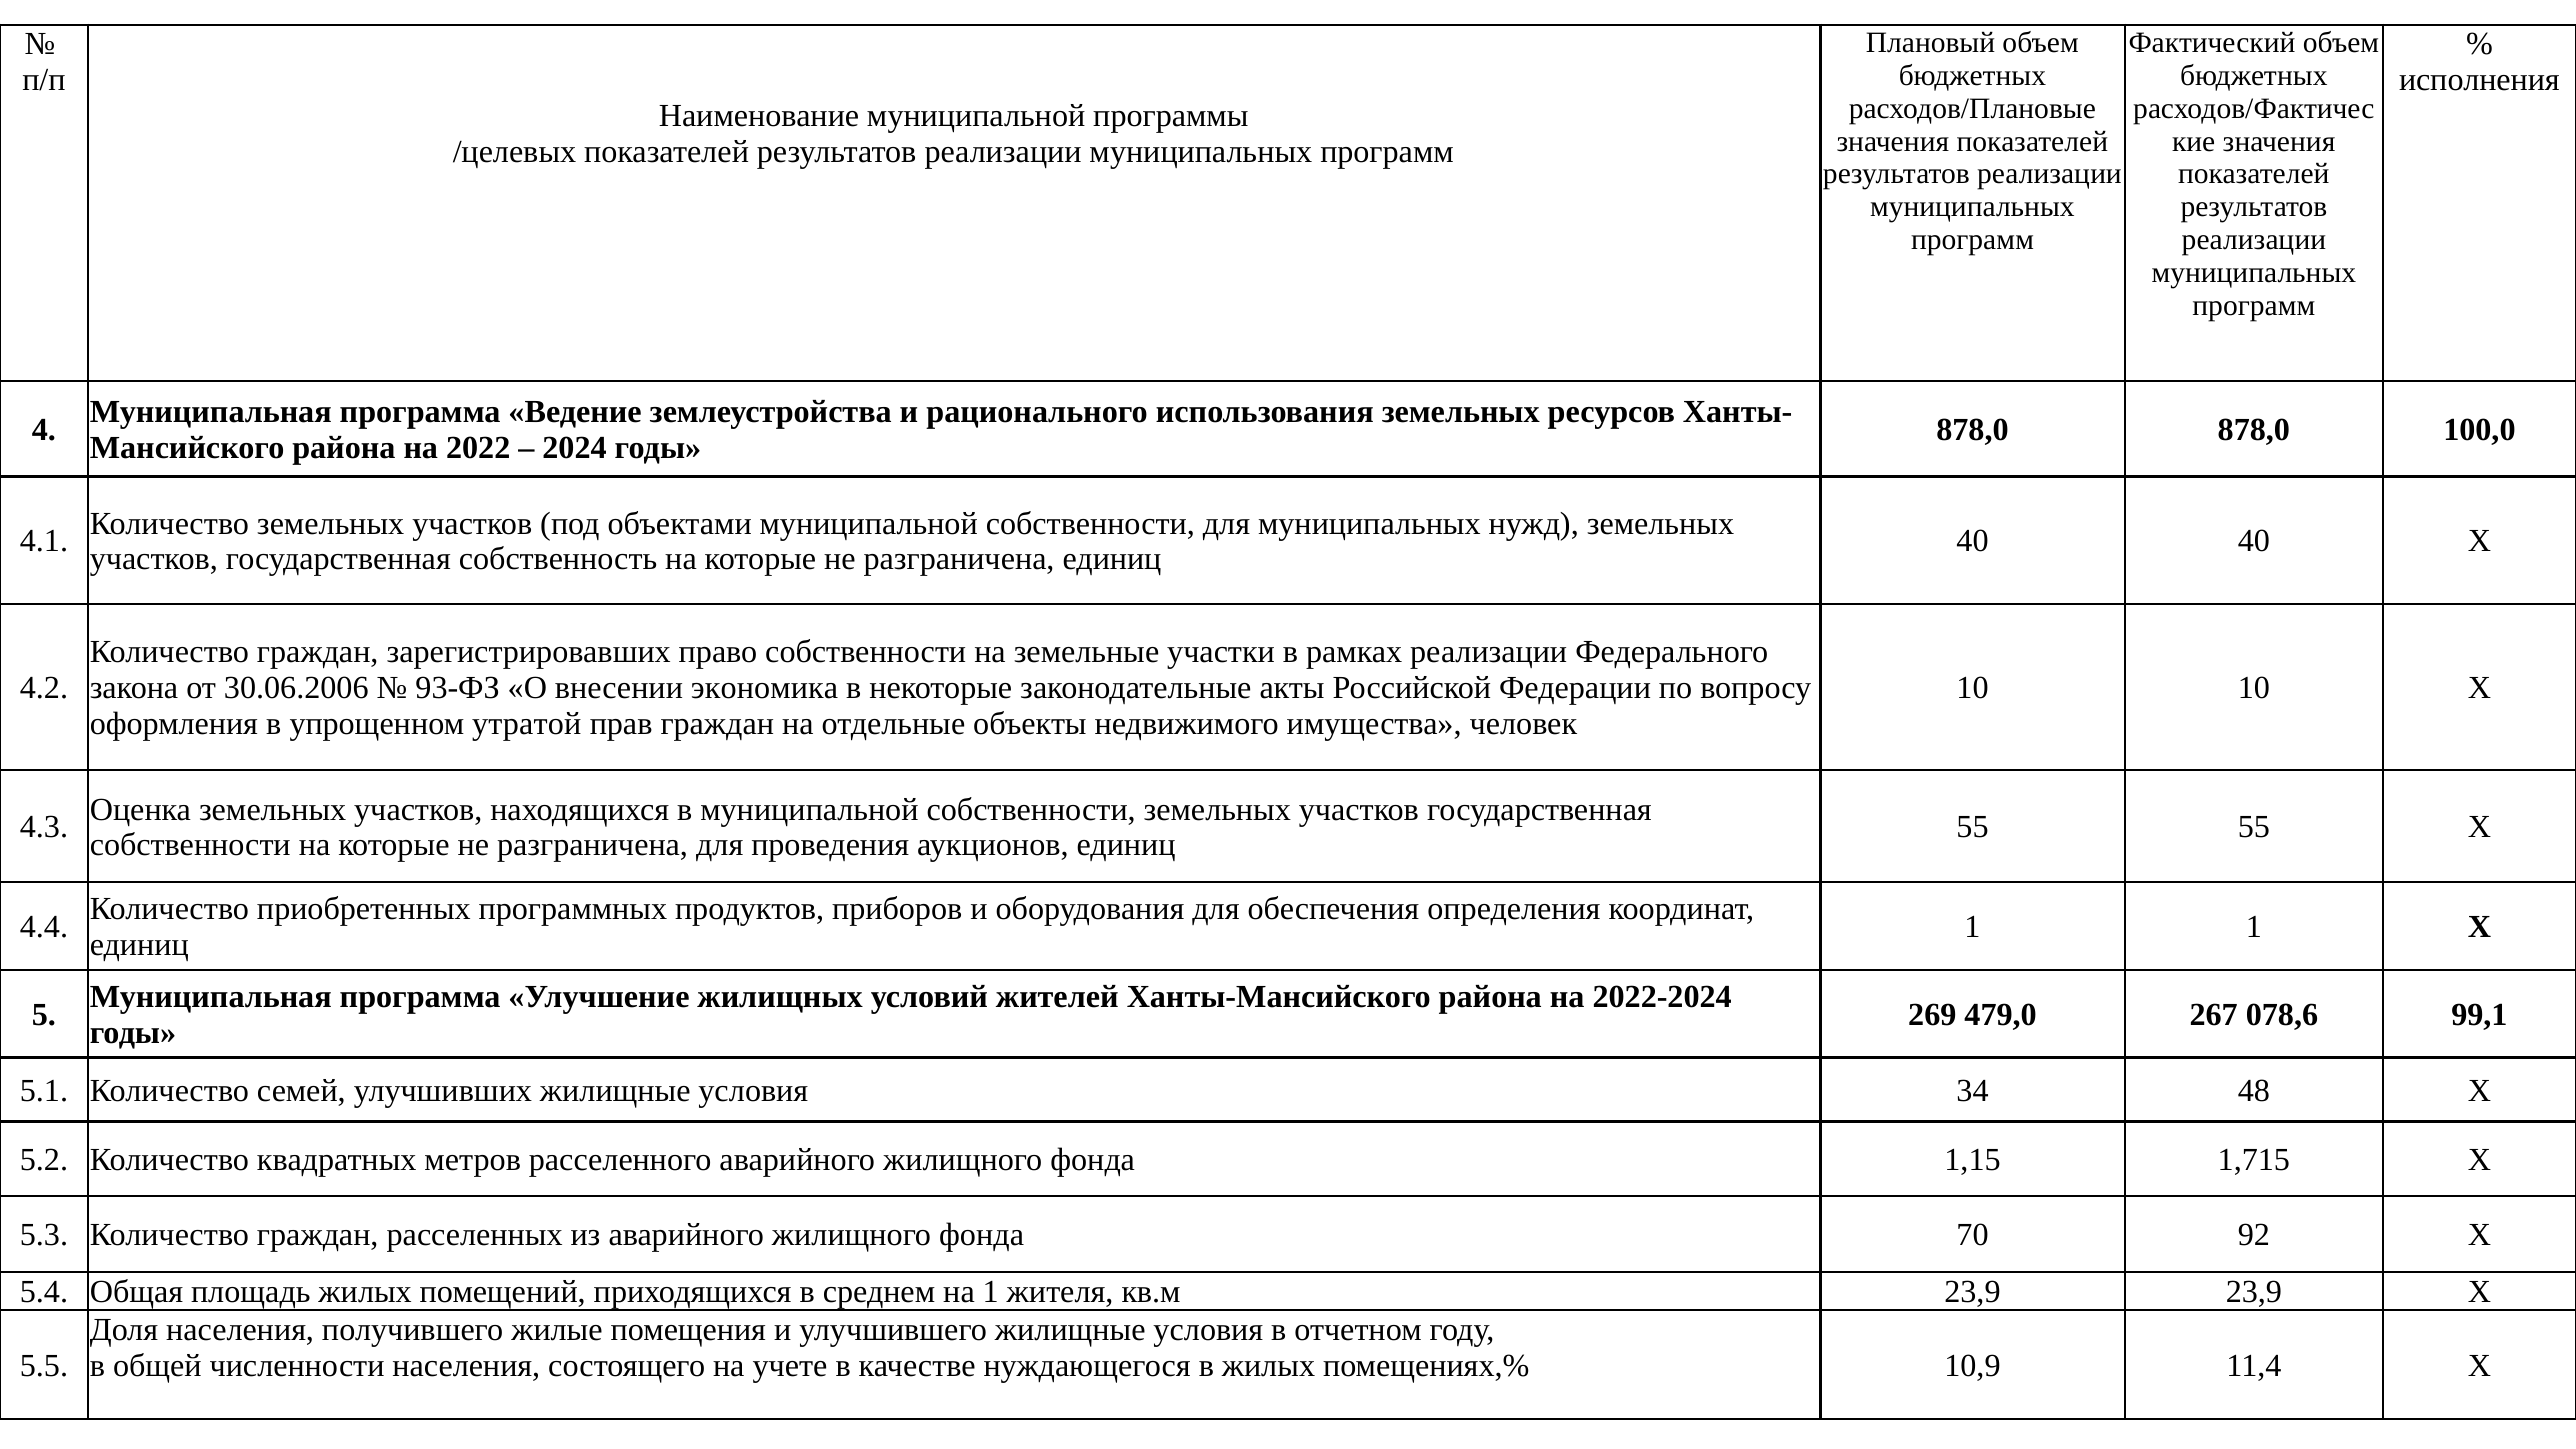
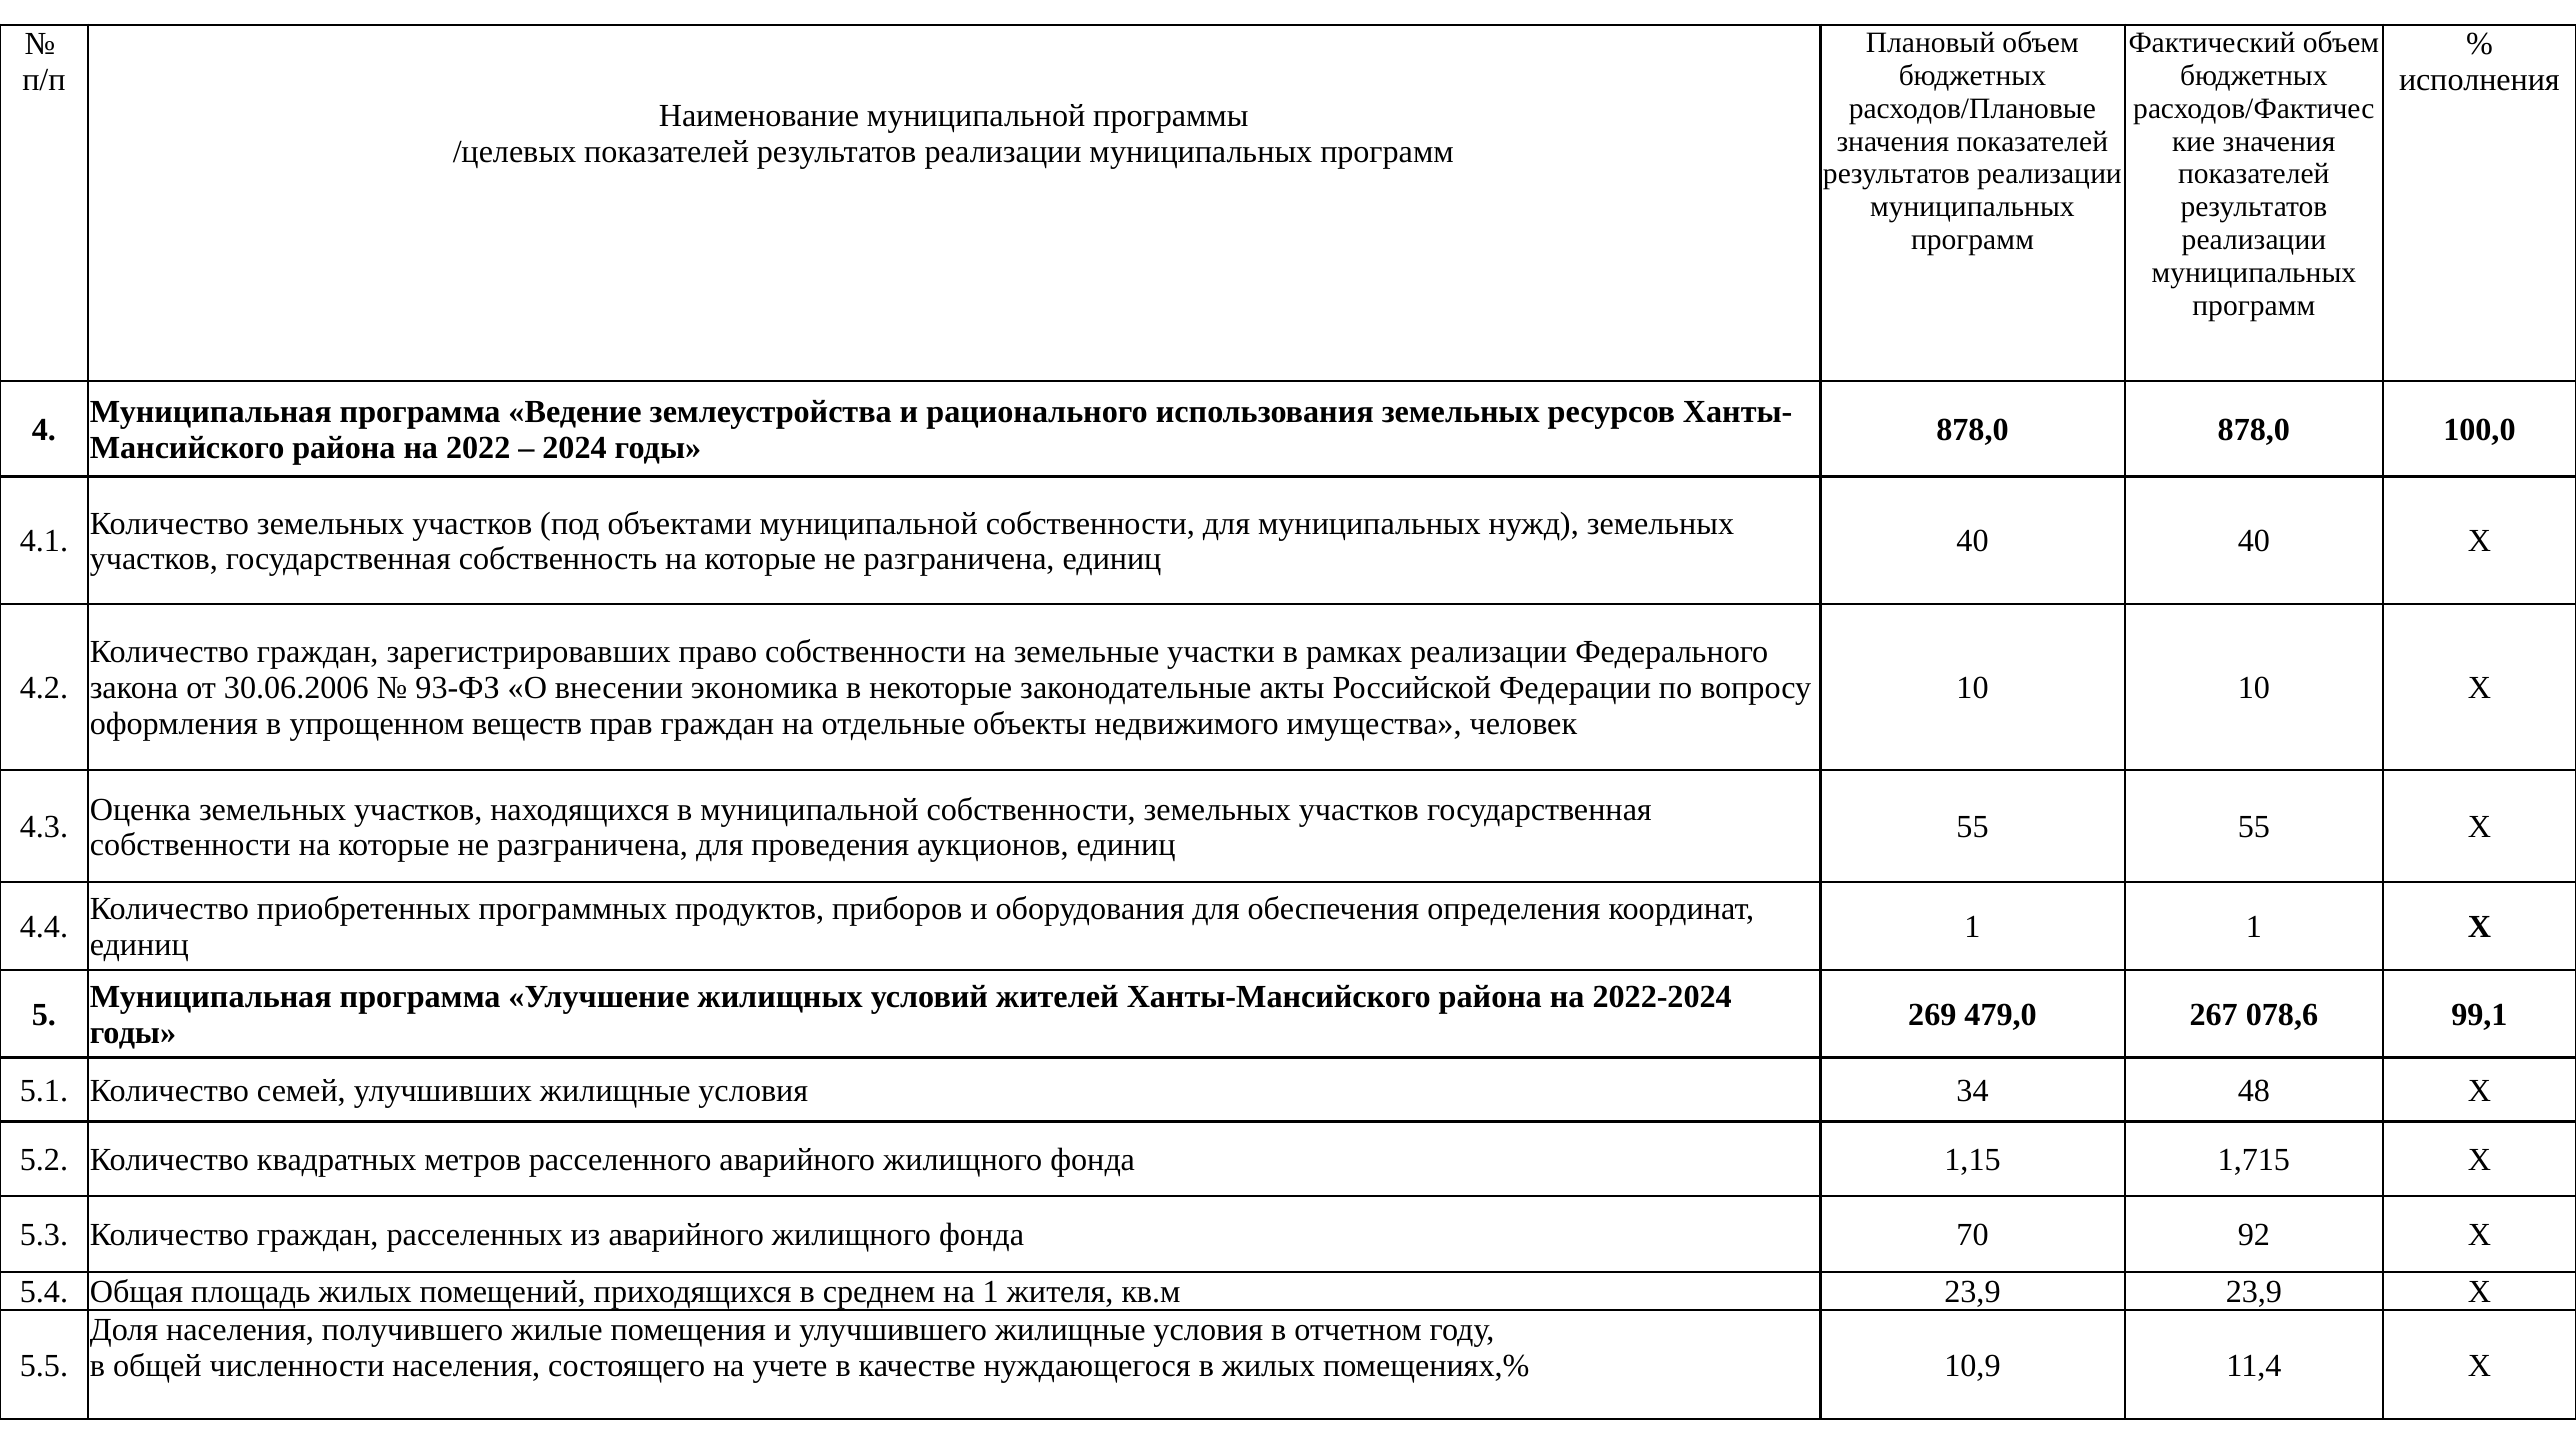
утратой: утратой -> веществ
